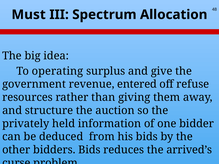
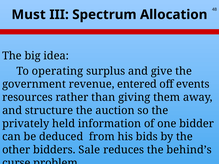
refuse: refuse -> events
bidders Bids: Bids -> Sale
arrived’s: arrived’s -> behind’s
